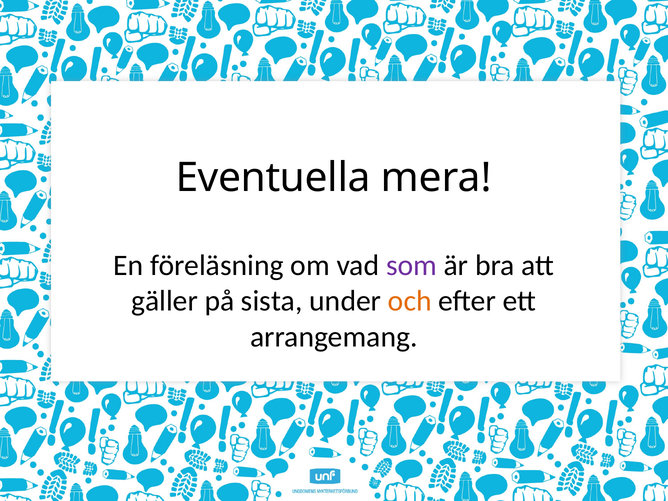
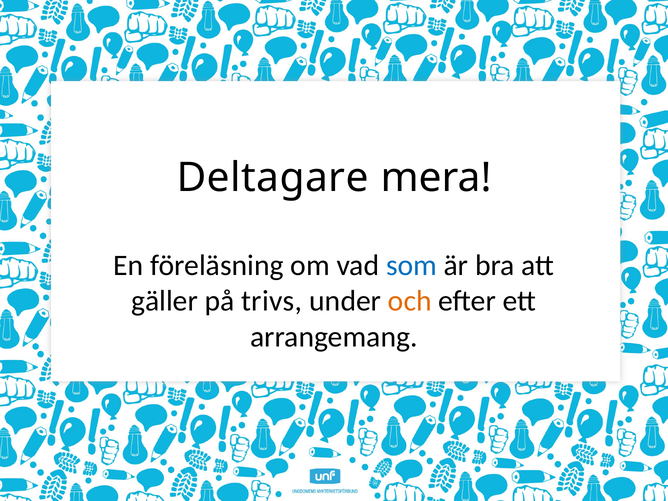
Eventuella: Eventuella -> Deltagare
som colour: purple -> blue
sista: sista -> trivs
